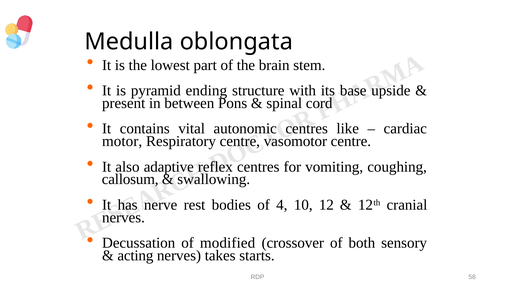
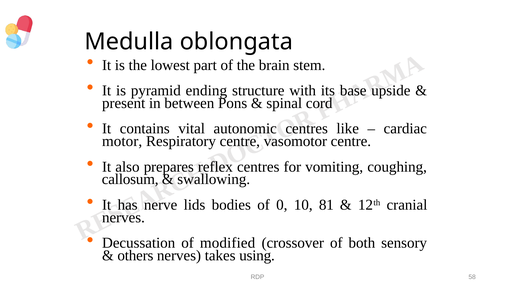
adaptive: adaptive -> prepares
rest: rest -> lids
4: 4 -> 0
12: 12 -> 81
acting: acting -> others
starts: starts -> using
